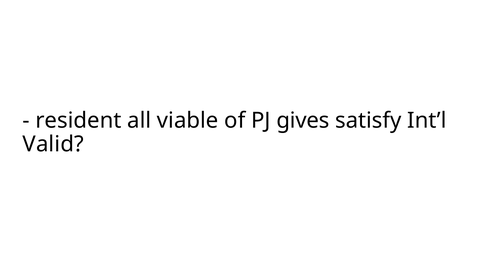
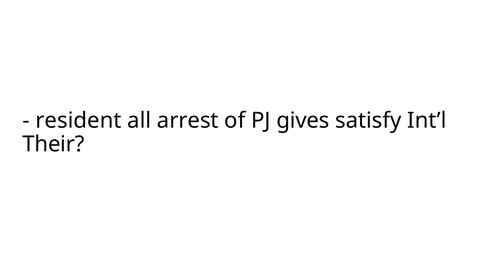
viable: viable -> arrest
Valid: Valid -> Their
